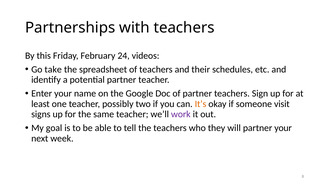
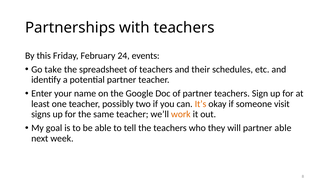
videos: videos -> events
work colour: purple -> orange
partner your: your -> able
